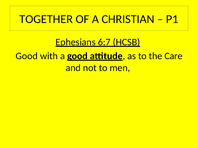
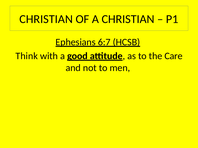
TOGETHER at (46, 19): TOGETHER -> CHRISTIAN
Good at (27, 56): Good -> Think
